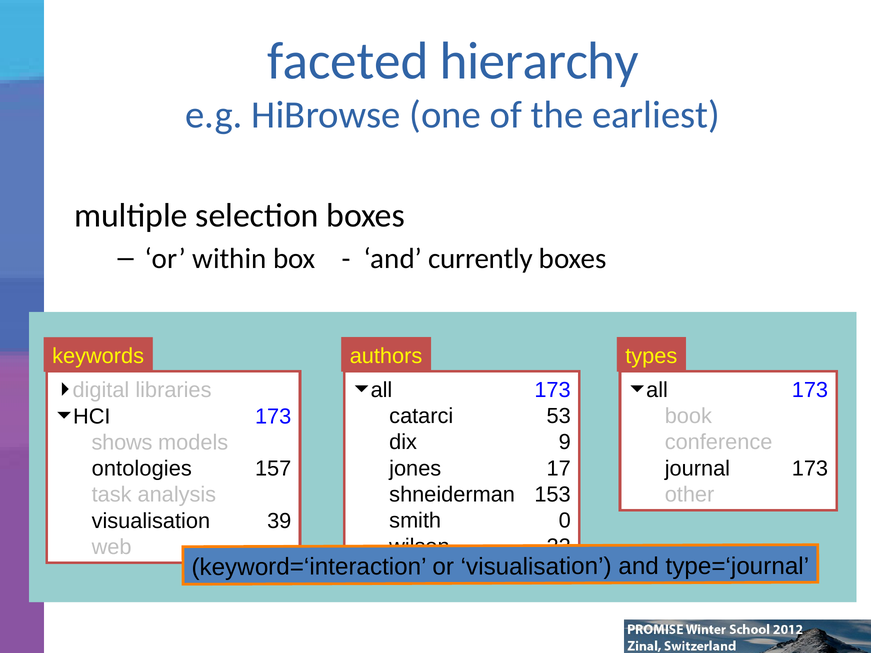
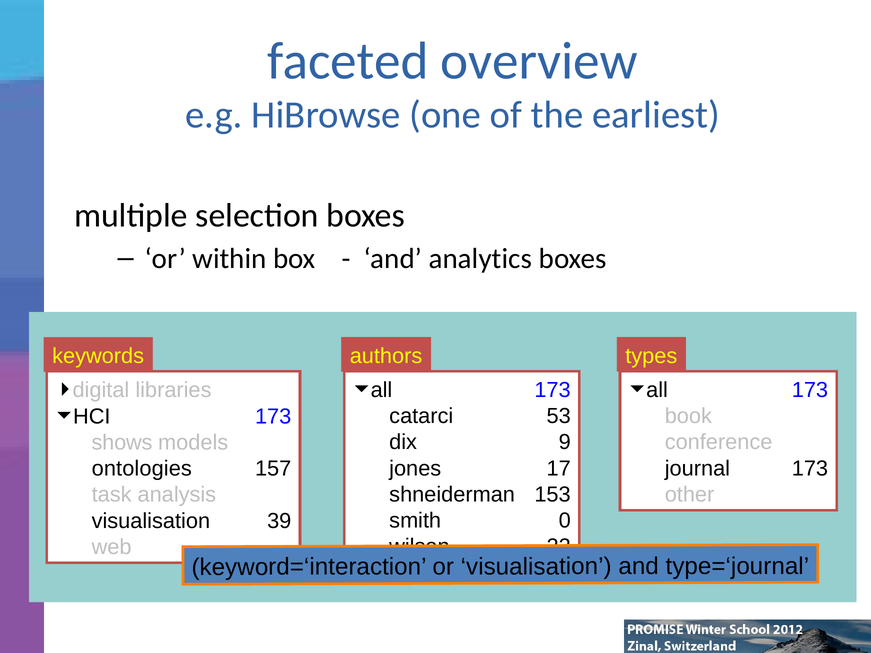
hierarchy: hierarchy -> overview
currently: currently -> analytics
